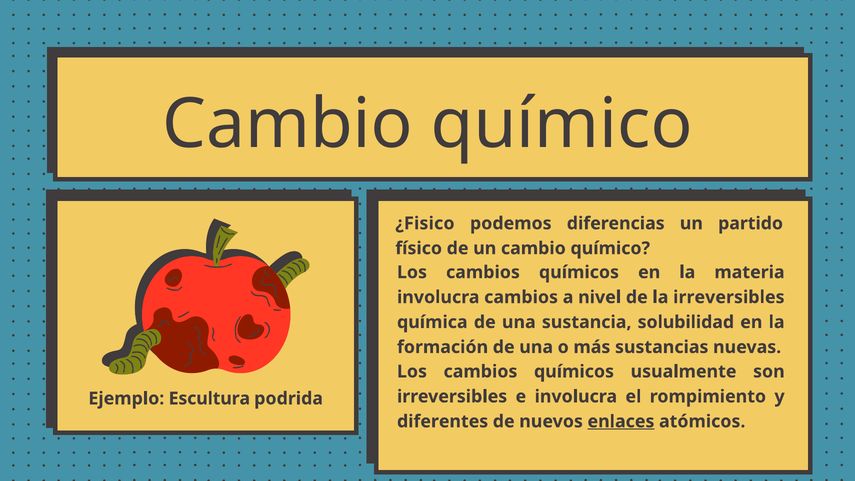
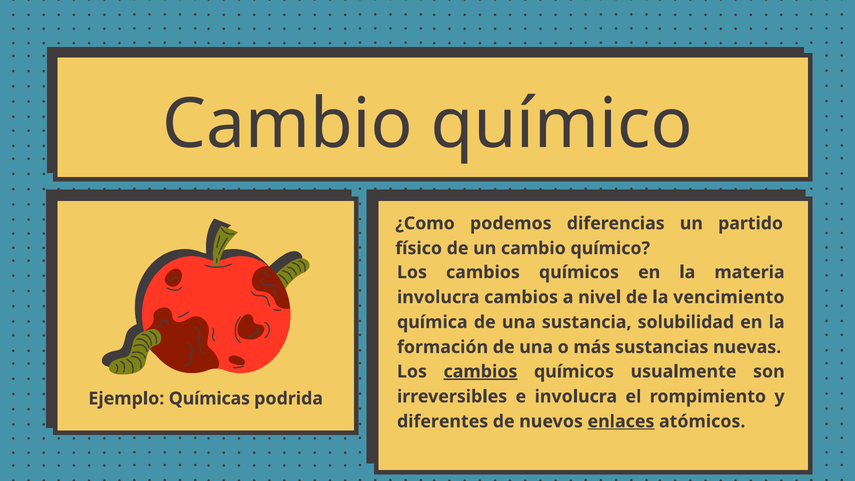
¿Fisico: ¿Fisico -> ¿Como
la irreversibles: irreversibles -> vencimiento
cambios at (480, 372) underline: none -> present
Escultura: Escultura -> Químicas
